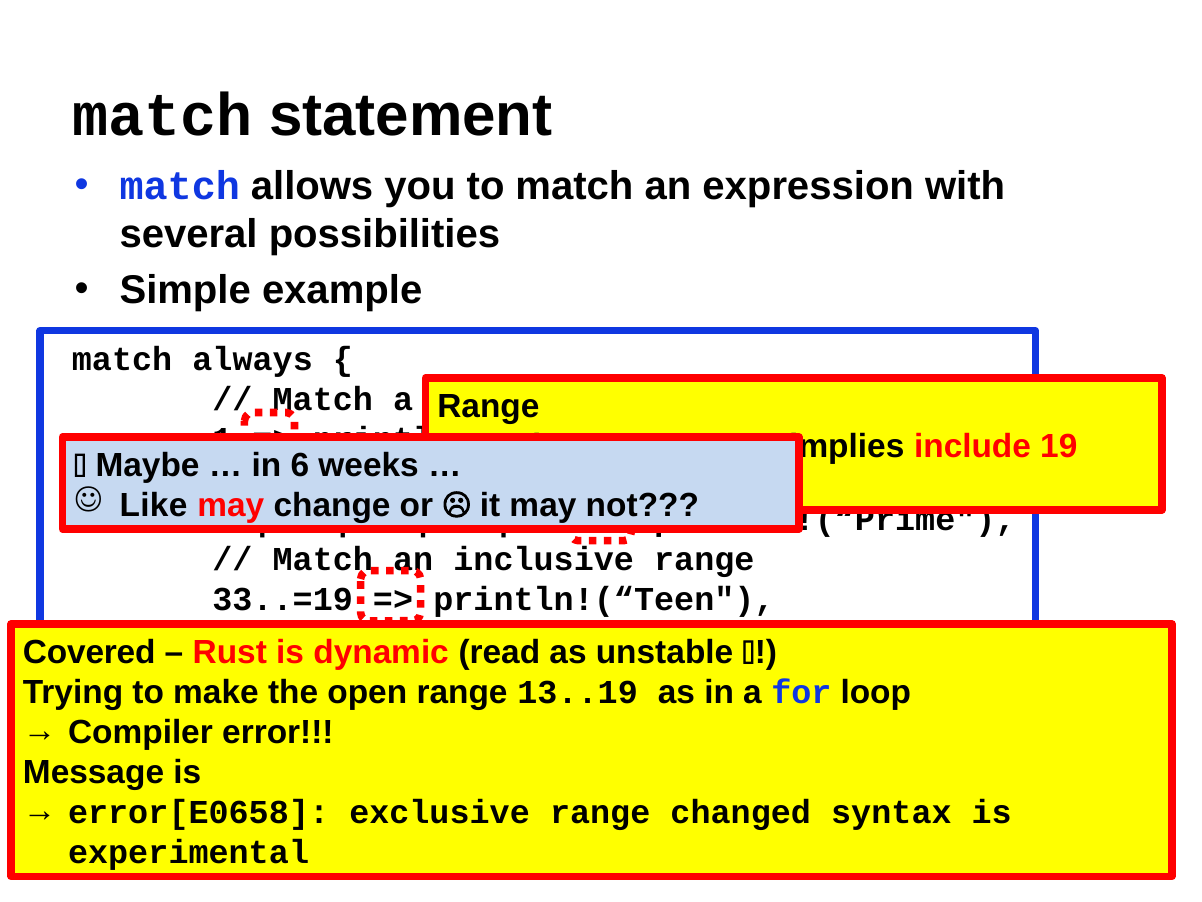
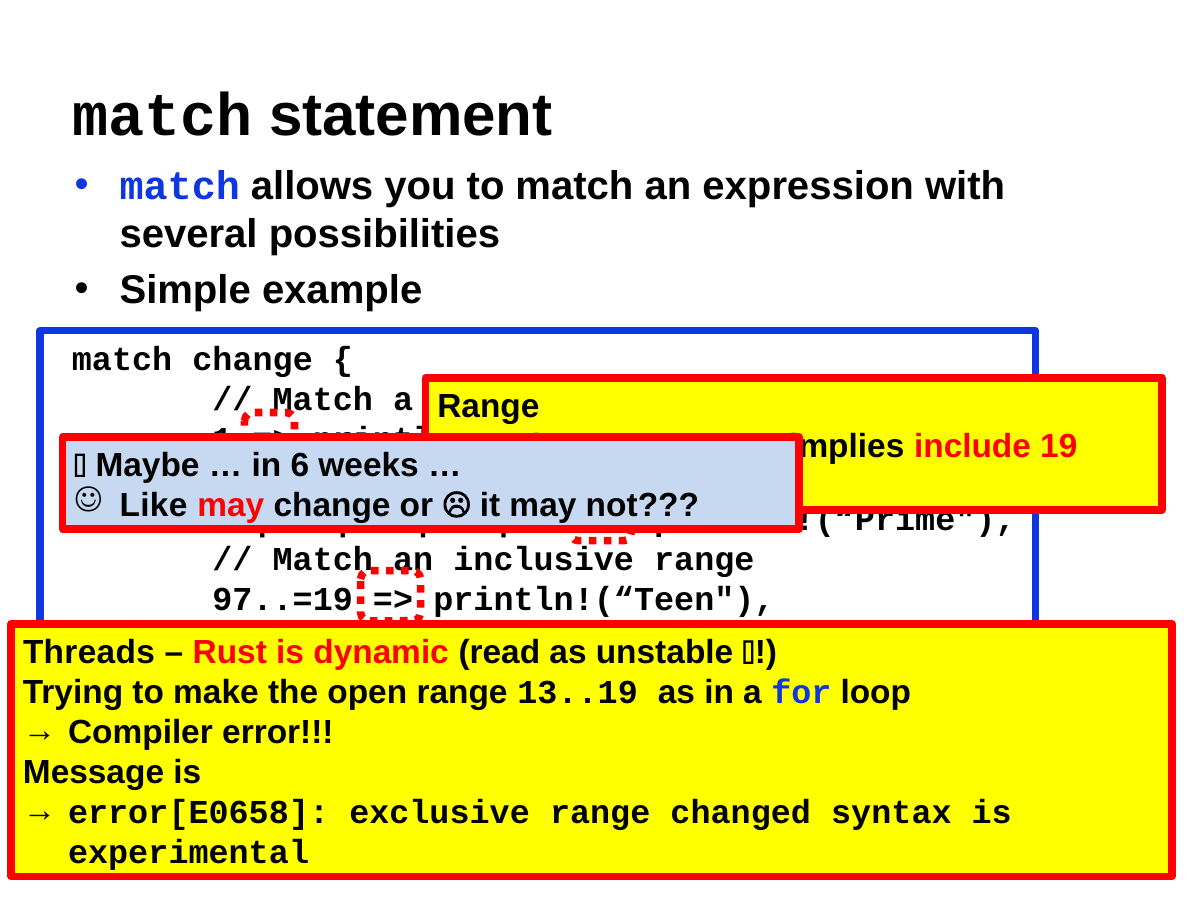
match always: always -> change
33..=19: 33..=19 -> 97..=19
Covered: Covered -> Threads
